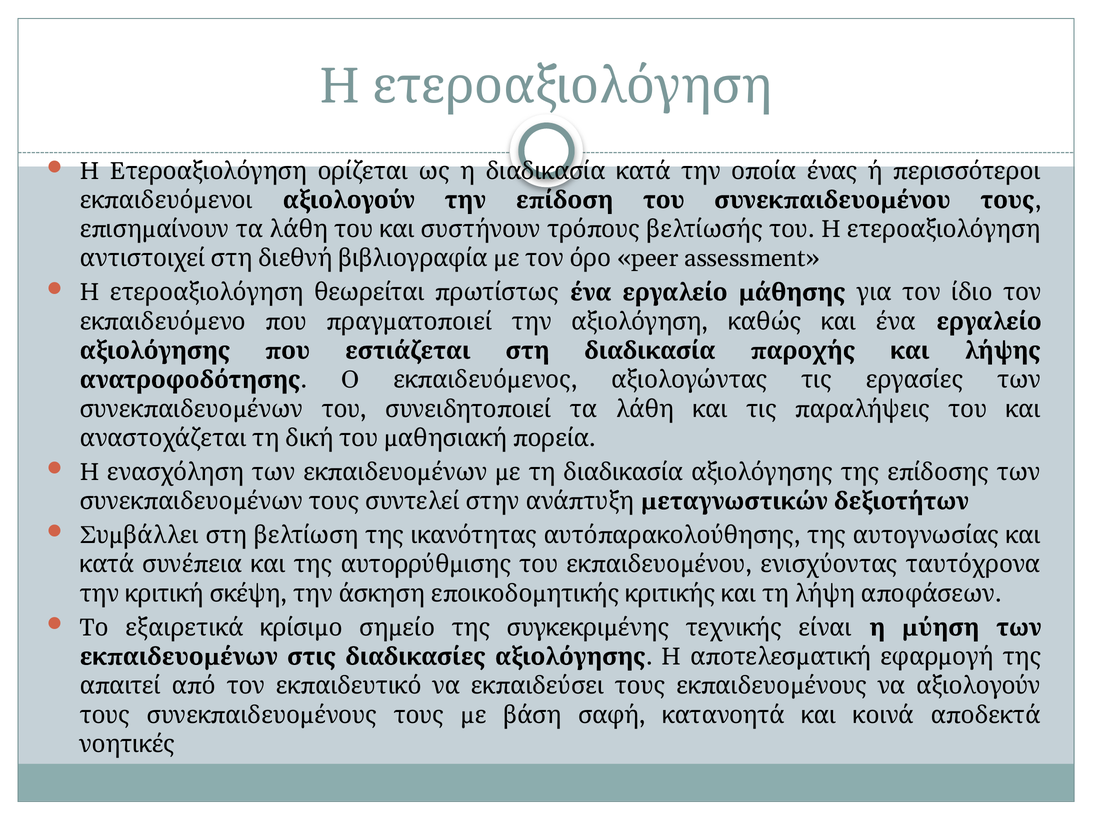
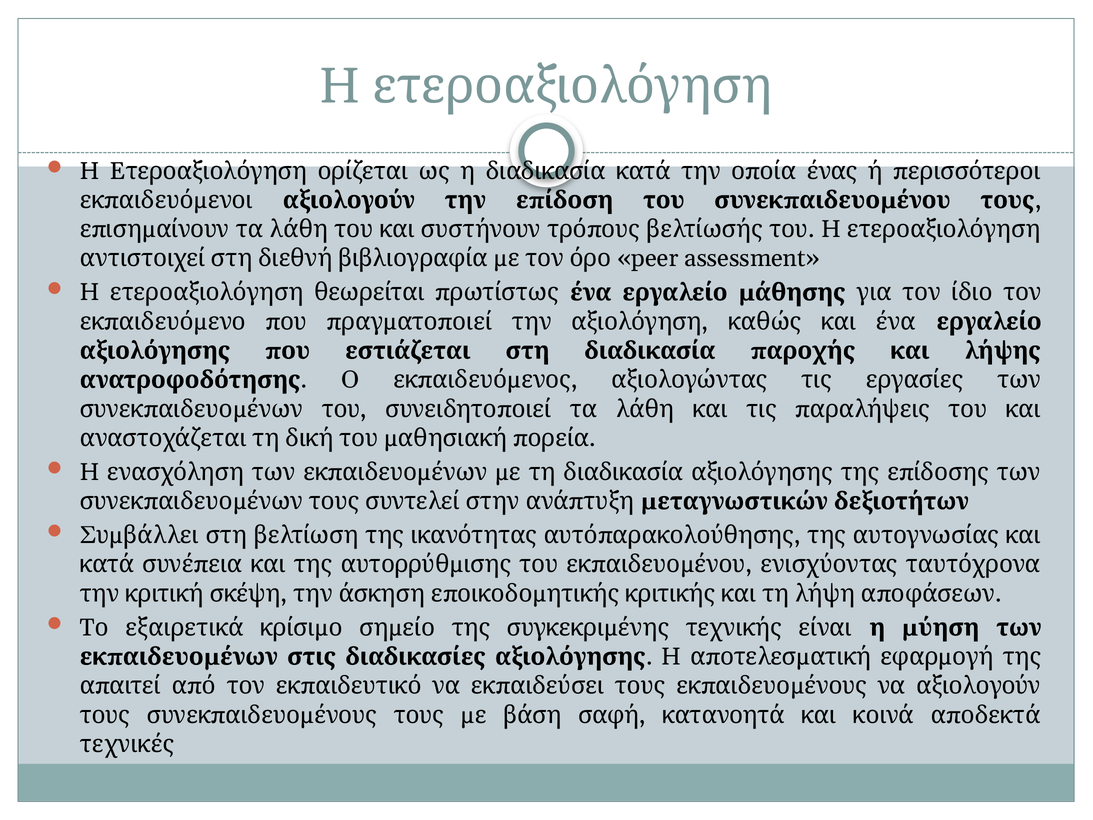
νοητικές: νοητικές -> τεχνικές
